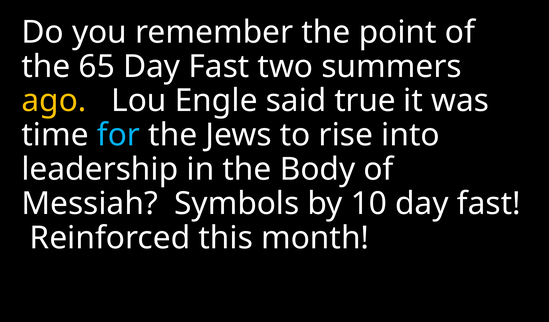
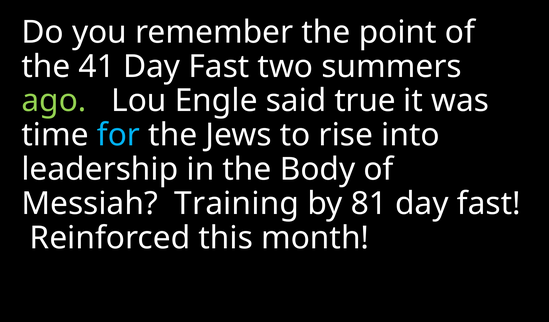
65: 65 -> 41
ago colour: yellow -> light green
Symbols: Symbols -> Training
10: 10 -> 81
